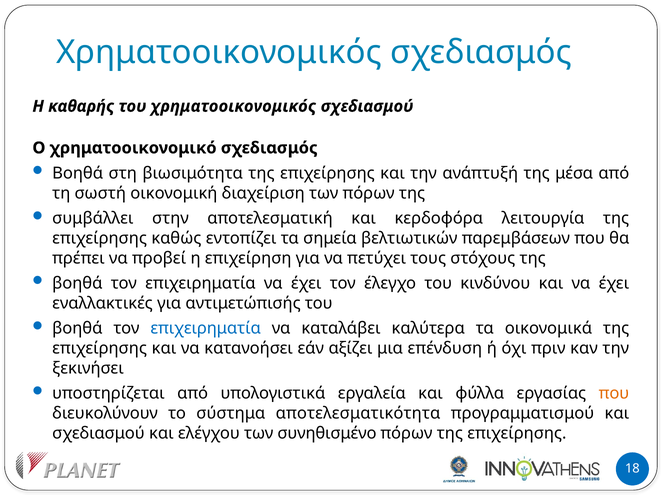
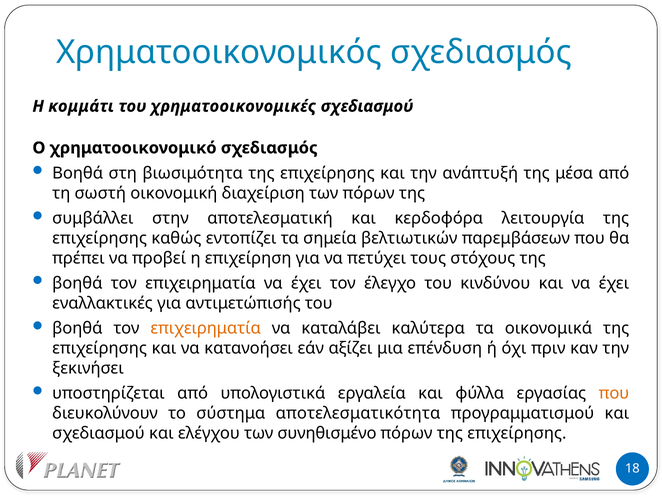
καθαρής: καθαρής -> κομμάτι
του χρηματοοικονομικός: χρηματοοικονομικός -> χρηματοοικονομικές
επιχειρηματία at (206, 328) colour: blue -> orange
